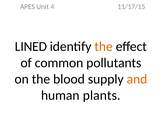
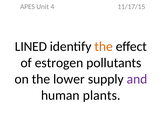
common: common -> estrogen
blood: blood -> lower
and colour: orange -> purple
